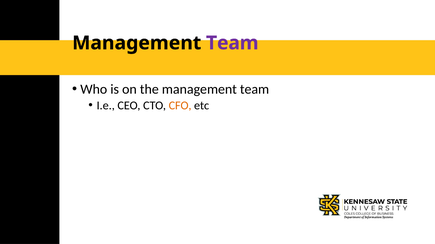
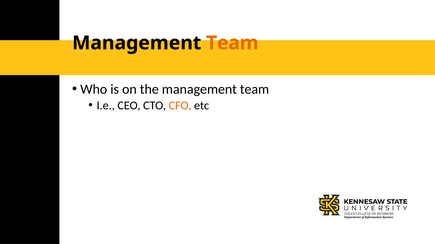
Team at (232, 43) colour: purple -> orange
